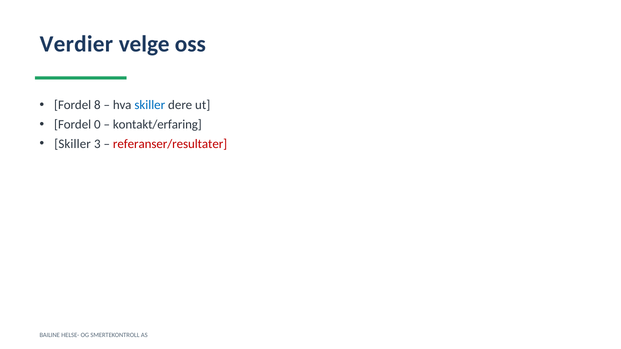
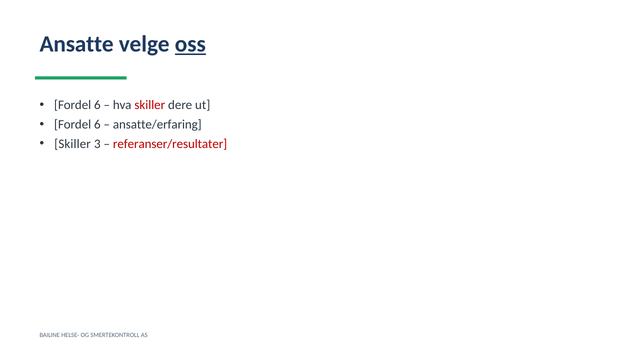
Verdier: Verdier -> Ansatte
oss underline: none -> present
8 at (97, 105): 8 -> 6
skiller at (150, 105) colour: blue -> red
0 at (97, 125): 0 -> 6
kontakt/erfaring: kontakt/erfaring -> ansatte/erfaring
